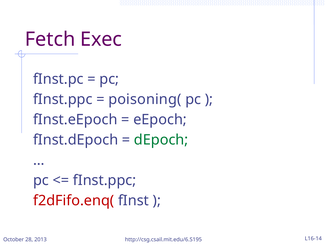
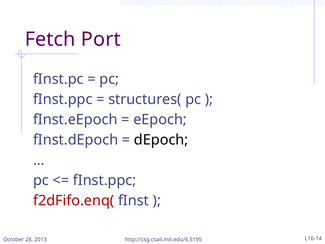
Exec: Exec -> Port
poisoning(: poisoning( -> structures(
dEpoch colour: green -> black
